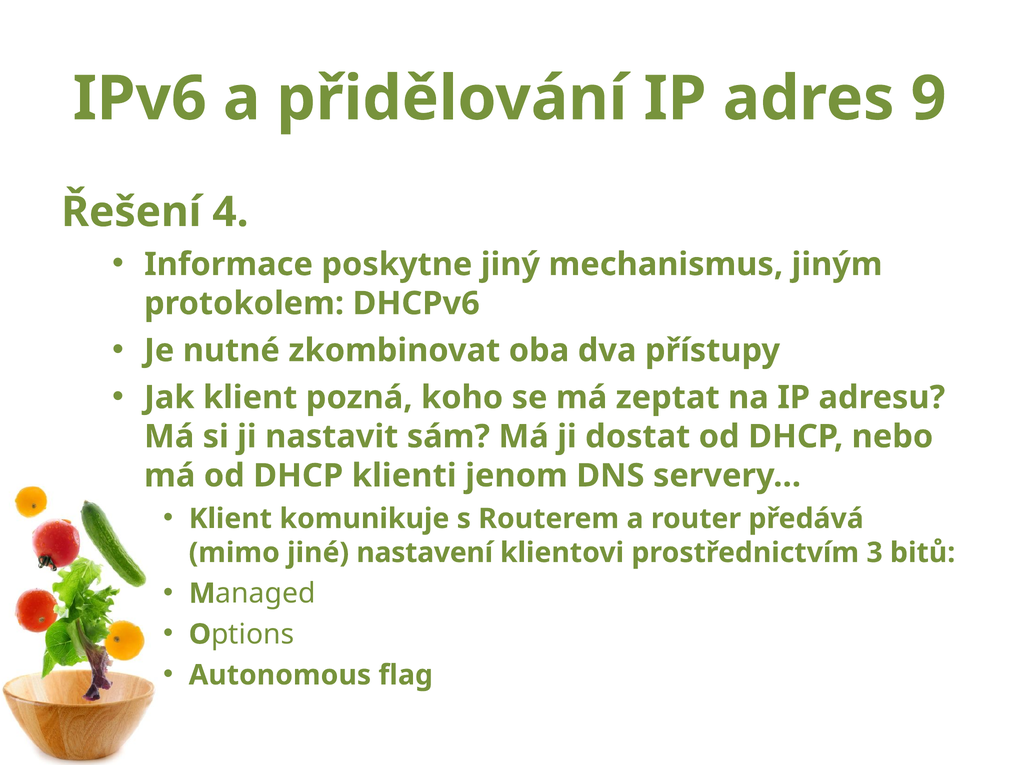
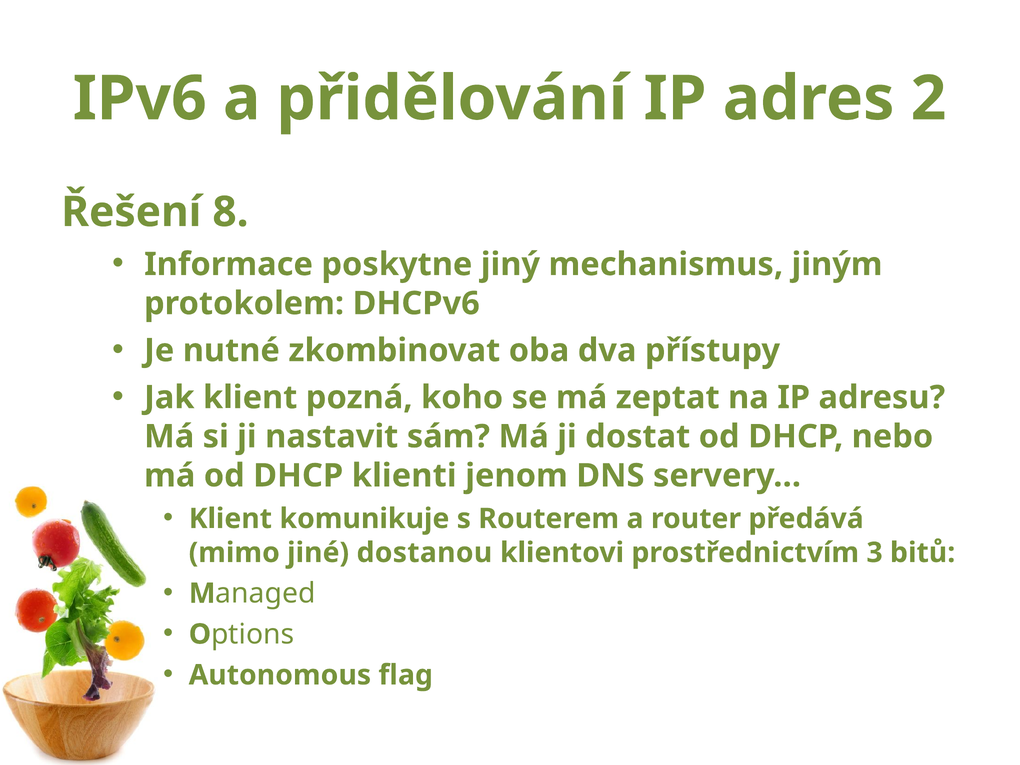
9: 9 -> 2
4: 4 -> 8
nastavení: nastavení -> dostanou
